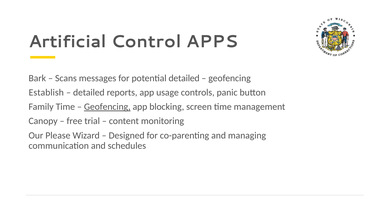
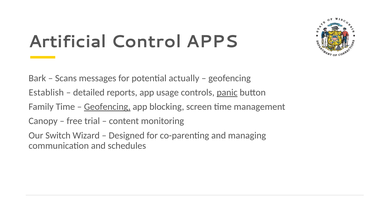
potential detailed: detailed -> actually
panic underline: none -> present
Please: Please -> Switch
